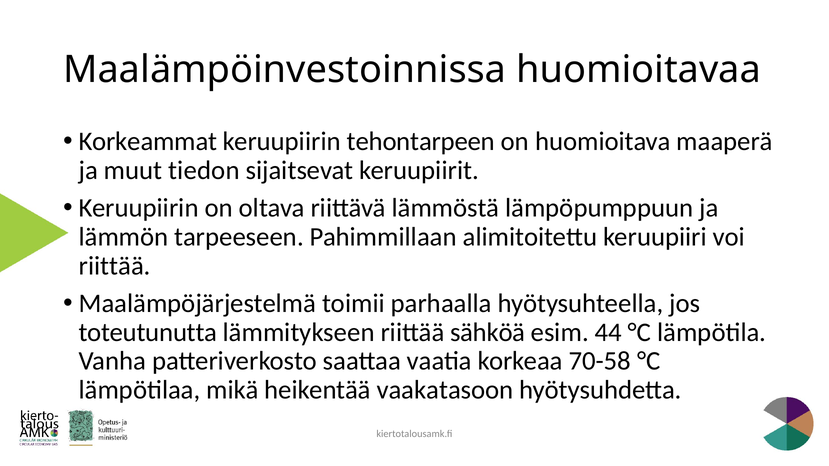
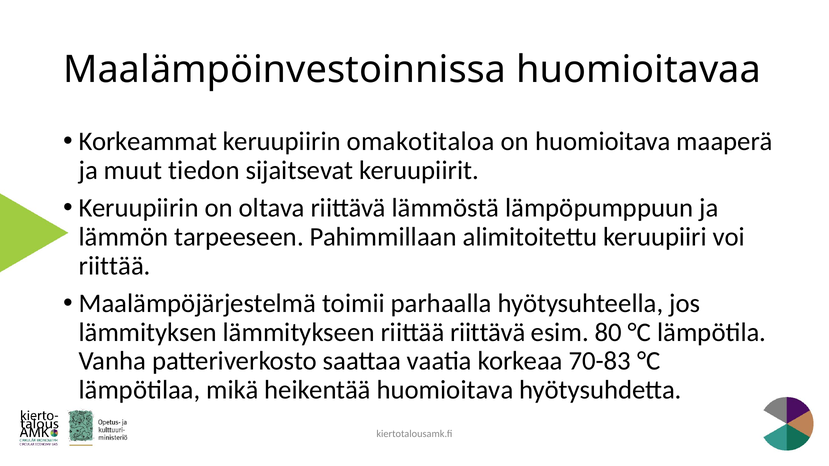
tehontarpeen: tehontarpeen -> omakotitaloa
toteutunutta: toteutunutta -> lämmityksen
riittää sähköä: sähköä -> riittävä
44: 44 -> 80
70-58: 70-58 -> 70-83
heikentää vaakatasoon: vaakatasoon -> huomioitava
